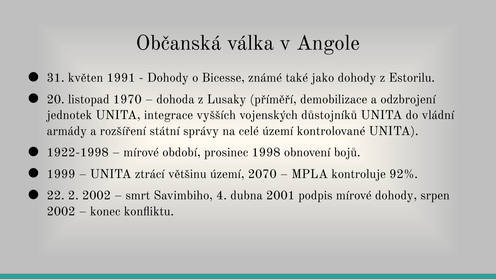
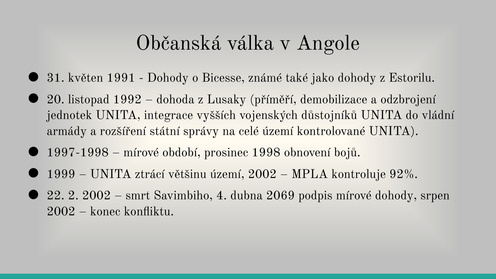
1970: 1970 -> 1992
1922-1998: 1922-1998 -> 1997-1998
území 2070: 2070 -> 2002
2001: 2001 -> 2069
